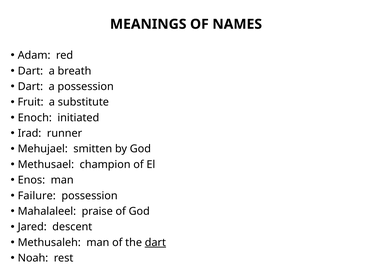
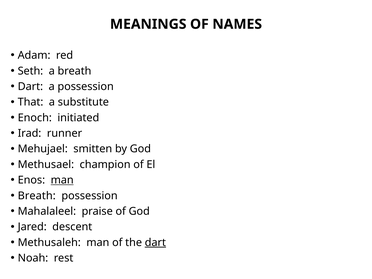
Dart at (30, 71): Dart -> Seth
Fruit: Fruit -> That
man at (62, 180) underline: none -> present
Failure at (37, 196): Failure -> Breath
